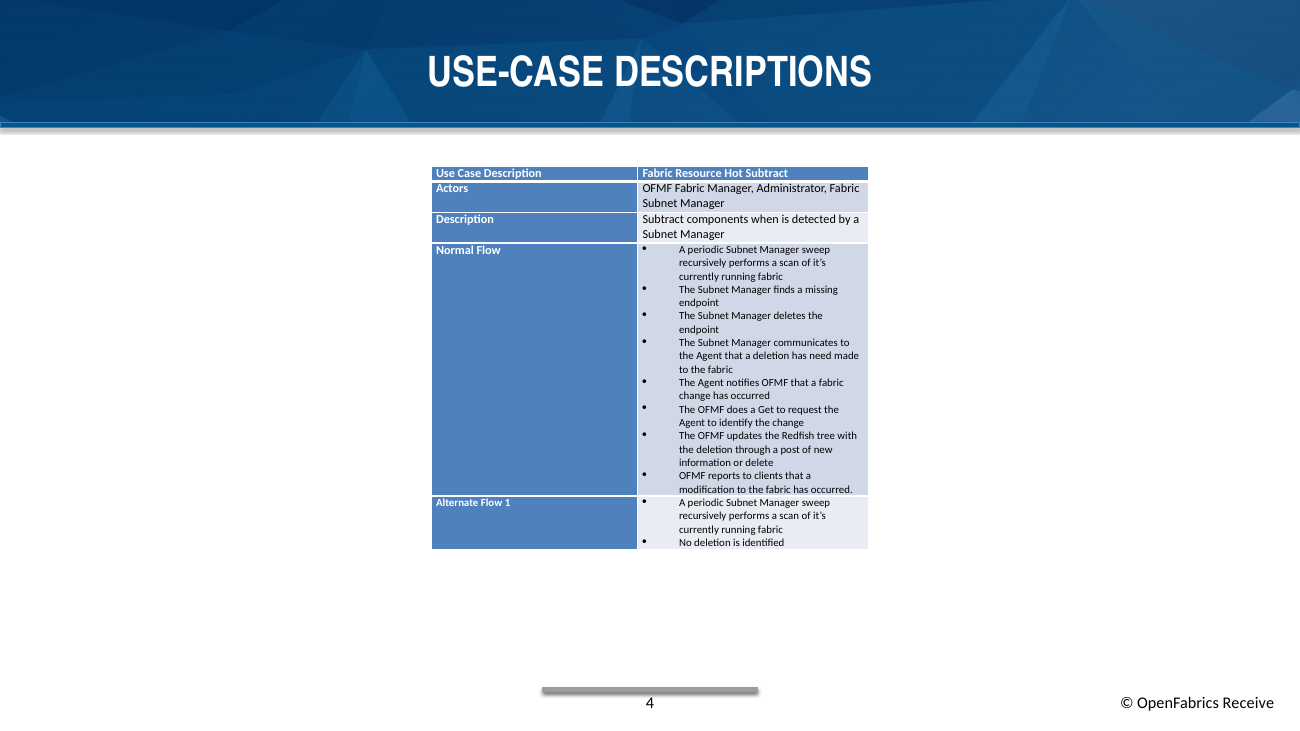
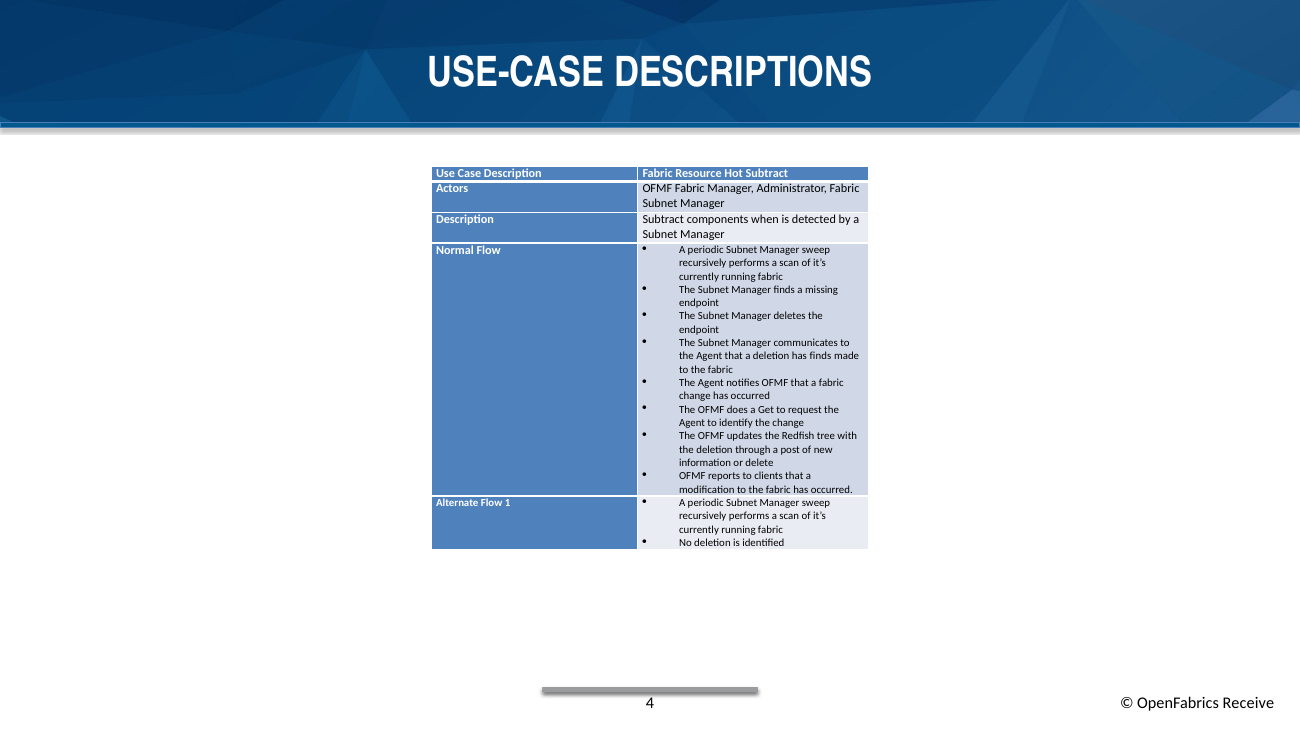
has need: need -> finds
